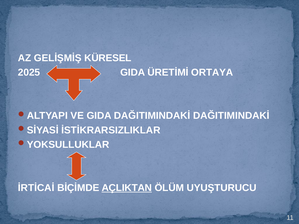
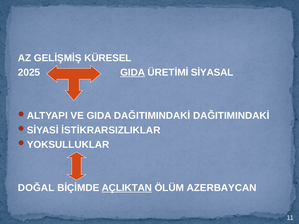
GIDA at (133, 72) underline: none -> present
ORTAYA: ORTAYA -> SİYASAL
İRTİCAİ: İRTİCAİ -> DOĞAL
UYUŞTURUCU: UYUŞTURUCU -> AZERBAYCAN
